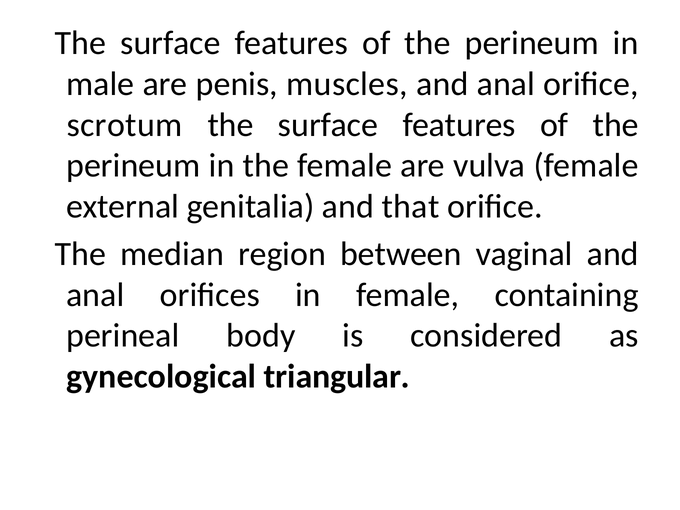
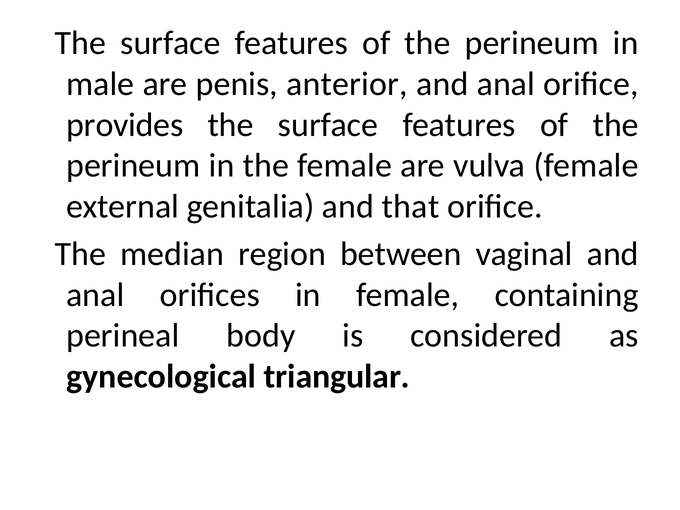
muscles: muscles -> anterior
scrotum: scrotum -> provides
